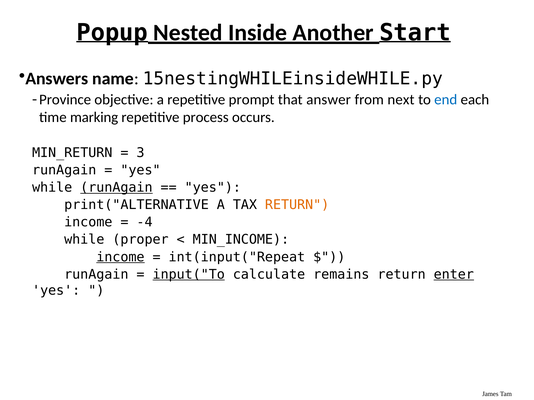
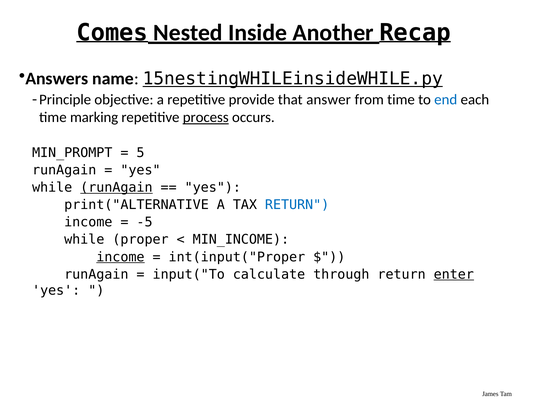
Popup: Popup -> Comes
Start: Start -> Recap
15nestingWHILEinsideWHILE.py underline: none -> present
Province: Province -> Principle
prompt: prompt -> provide
from next: next -> time
process underline: none -> present
MIN_RETURN: MIN_RETURN -> MIN_PROMPT
3: 3 -> 5
RETURN at (297, 205) colour: orange -> blue
-4: -4 -> -5
int(input("Repeat: int(input("Repeat -> int(input("Proper
input("To underline: present -> none
remains: remains -> through
